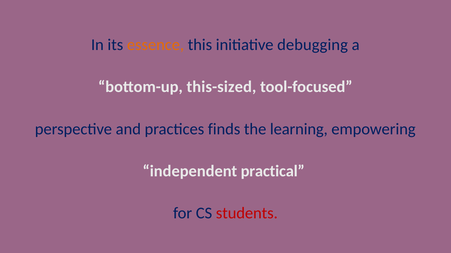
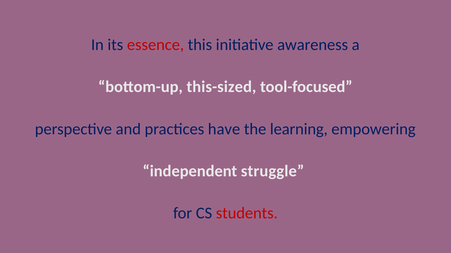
essence colour: orange -> red
debugging: debugging -> awareness
finds: finds -> have
practical: practical -> struggle
